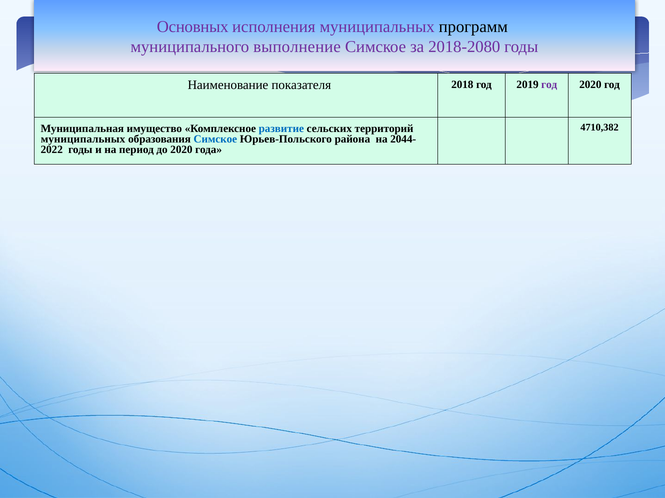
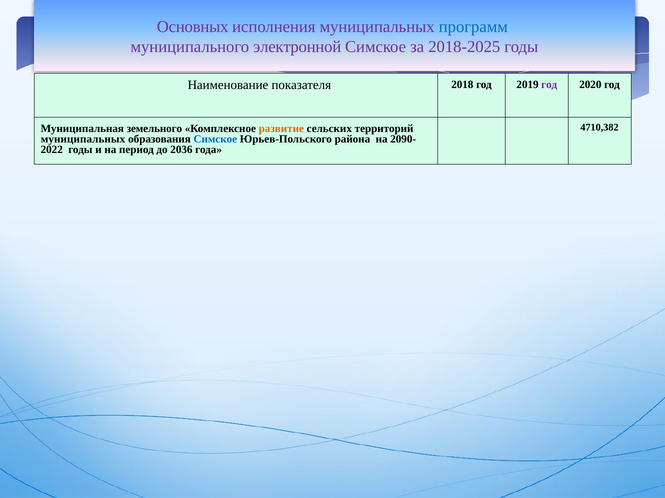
программ colour: black -> blue
выполнение: выполнение -> электронной
2018-2080: 2018-2080 -> 2018-2025
имущество: имущество -> земельного
развитие colour: blue -> orange
2044-: 2044- -> 2090-
до 2020: 2020 -> 2036
